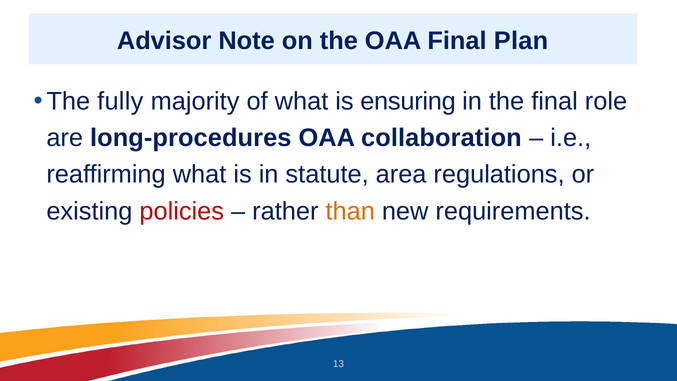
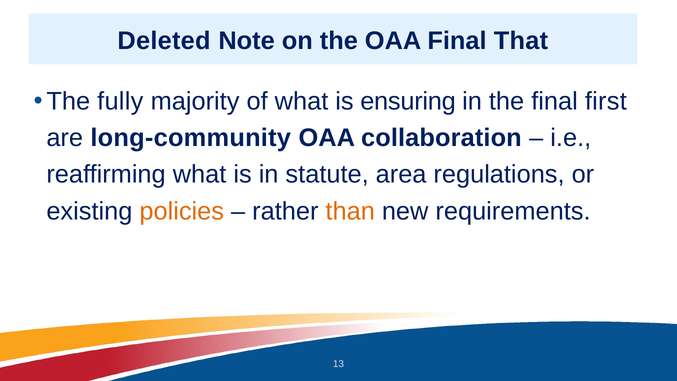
Advisor: Advisor -> Deleted
Plan: Plan -> That
role: role -> first
long-procedures: long-procedures -> long-community
policies colour: red -> orange
